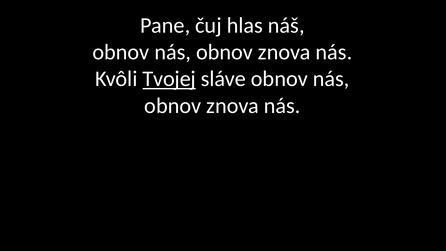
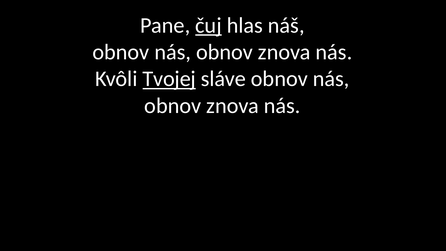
čuj underline: none -> present
